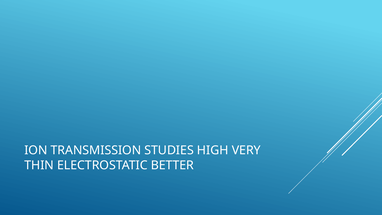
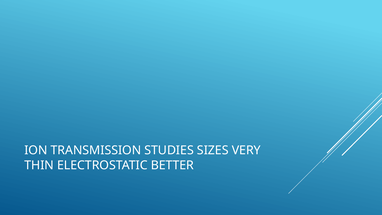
HIGH: HIGH -> SIZES
